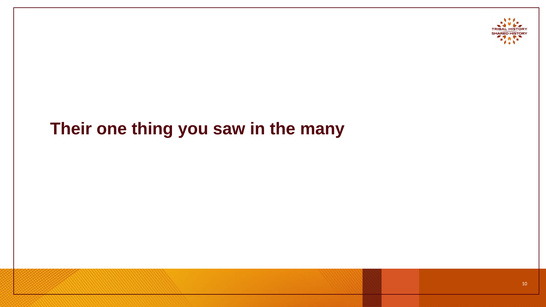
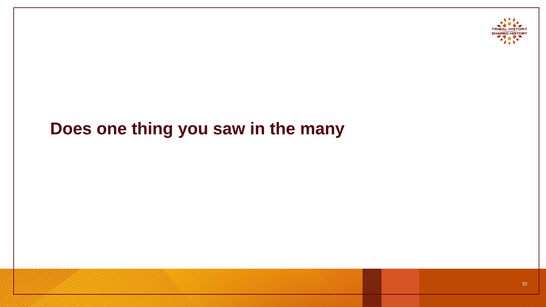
Their: Their -> Does
